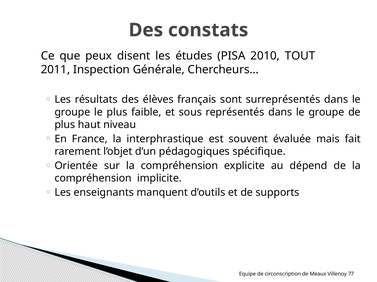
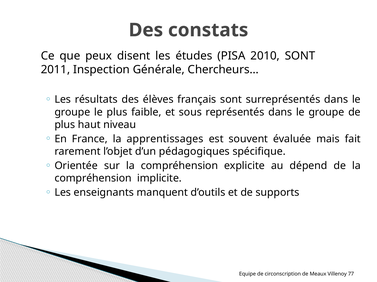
2010 TOUT: TOUT -> SONT
interphrastique: interphrastique -> apprentissages
